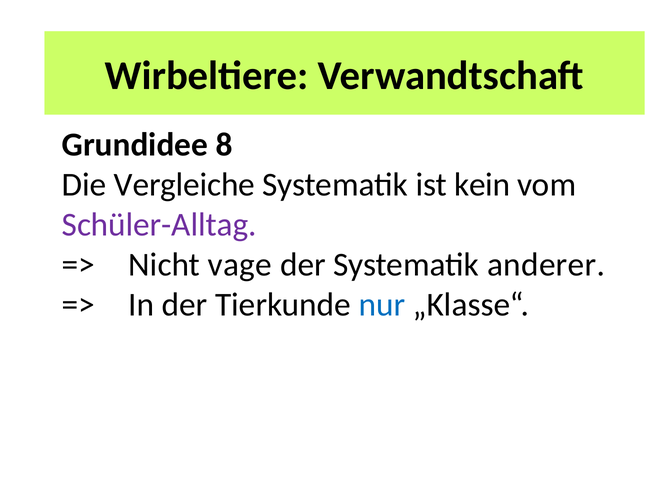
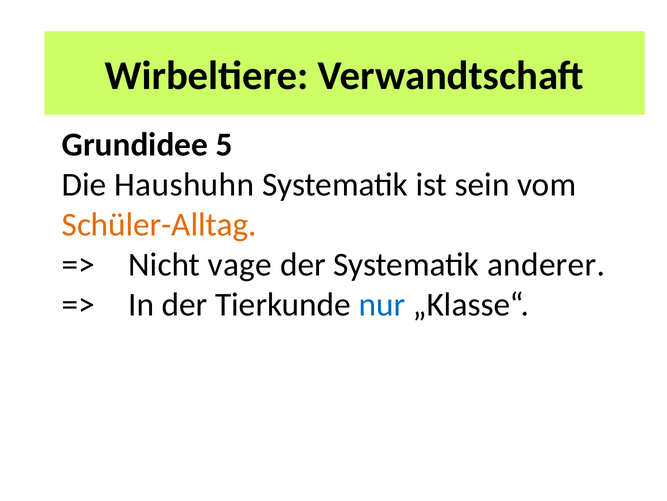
8: 8 -> 5
Vergleiche: Vergleiche -> Haushuhn
kein: kein -> sein
Schüler-Alltag colour: purple -> orange
